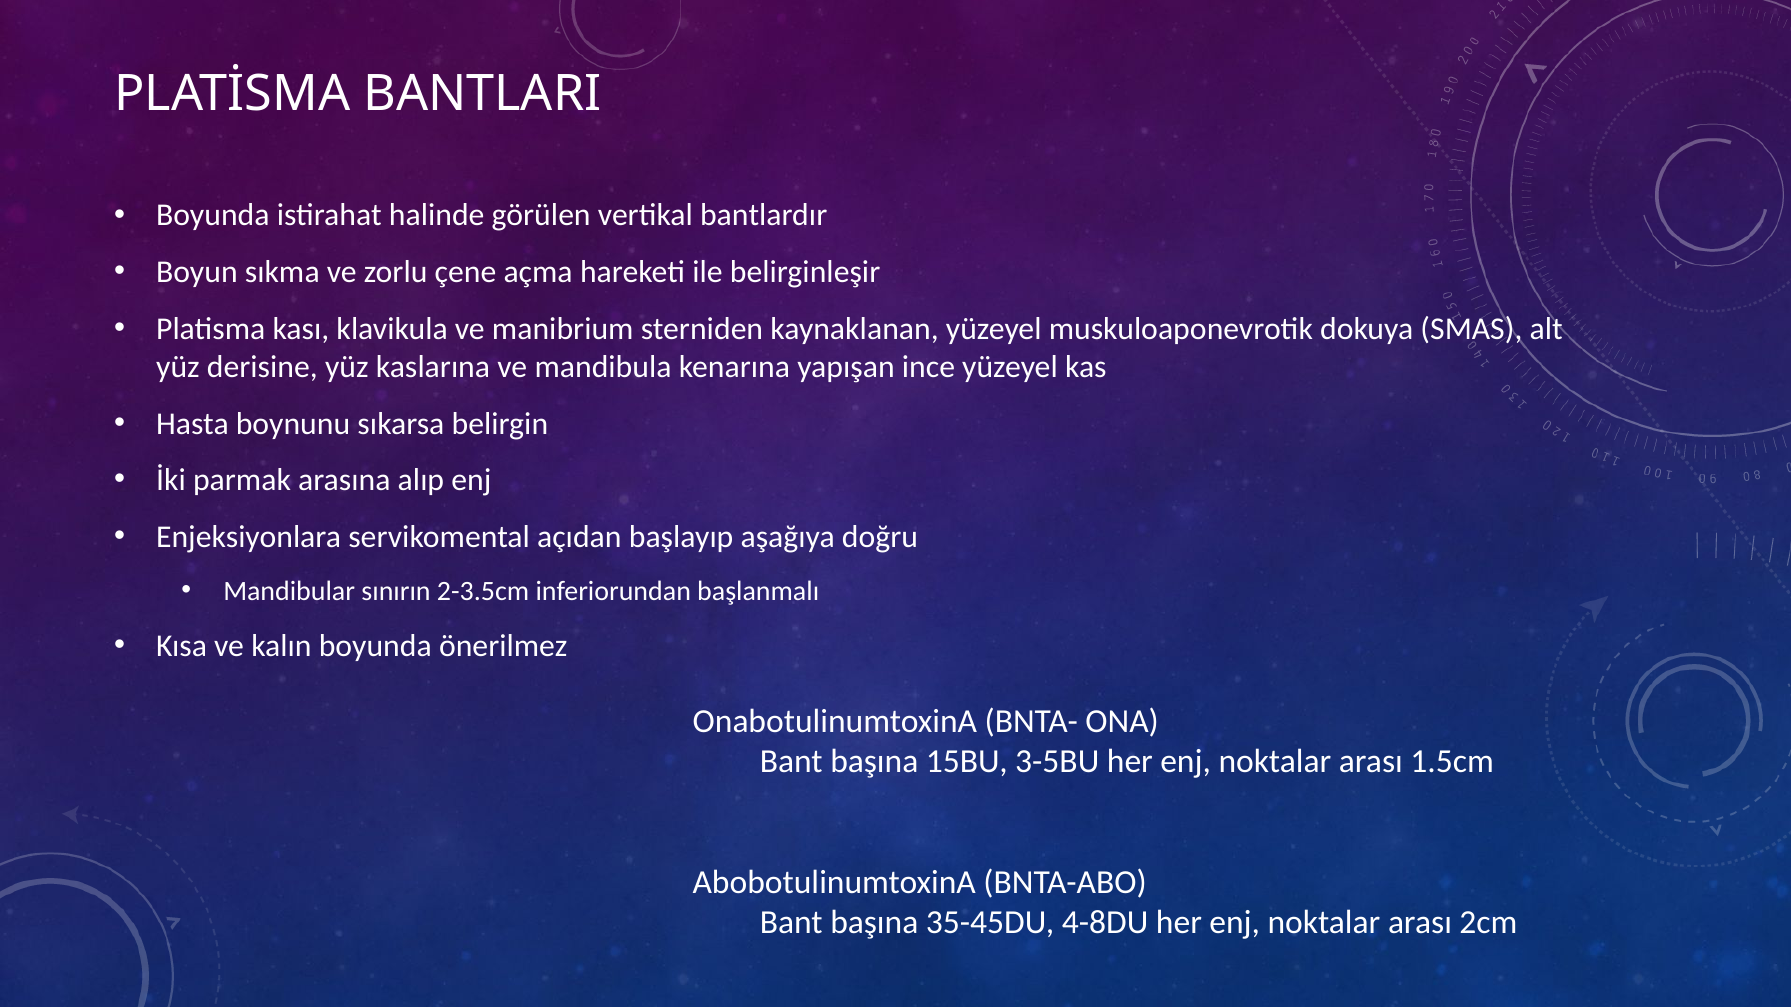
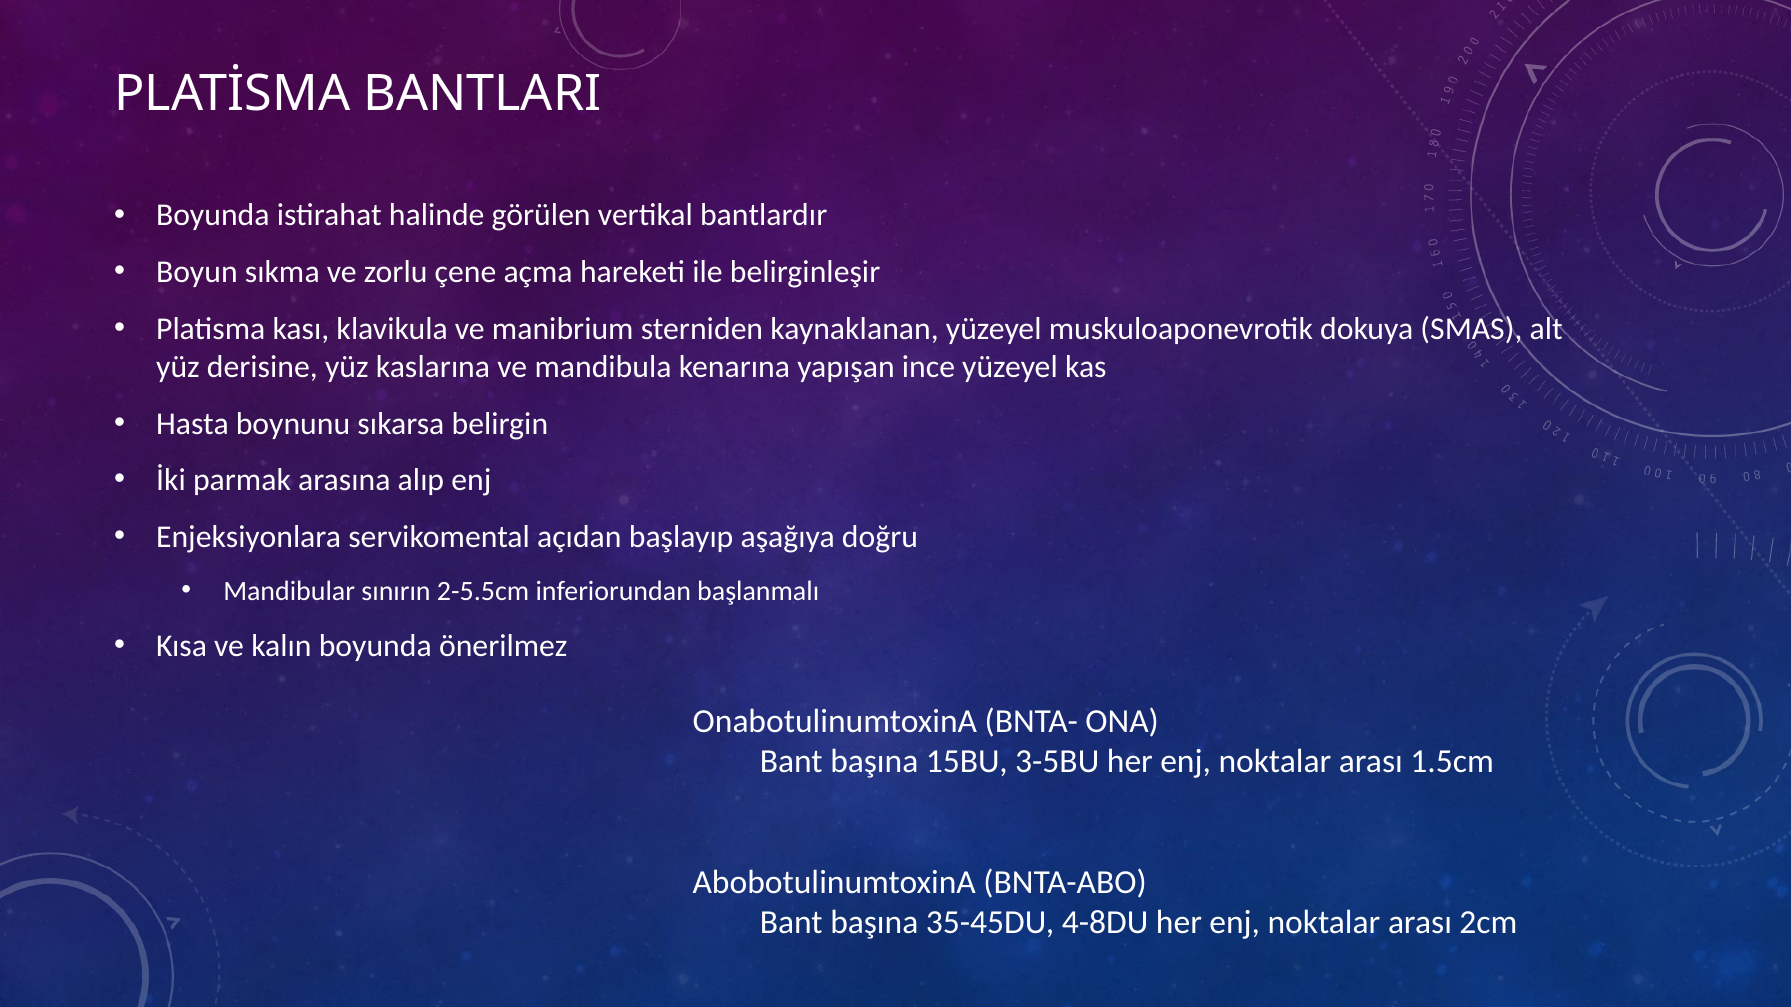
2-3.5cm: 2-3.5cm -> 2-5.5cm
